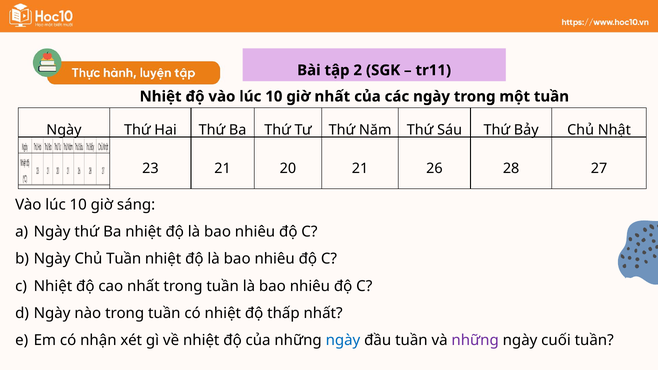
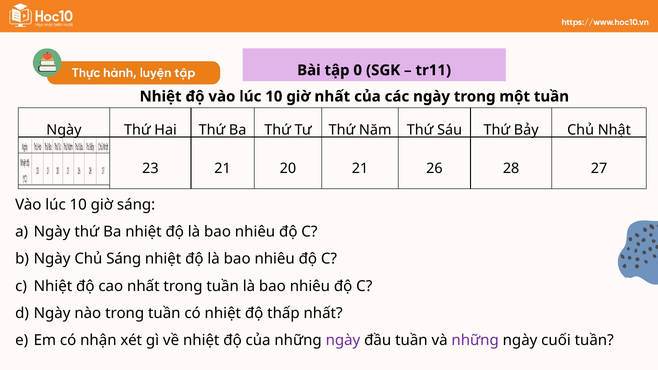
2: 2 -> 0
Chủ Tuần: Tuần -> Sáng
ngày at (343, 340) colour: blue -> purple
